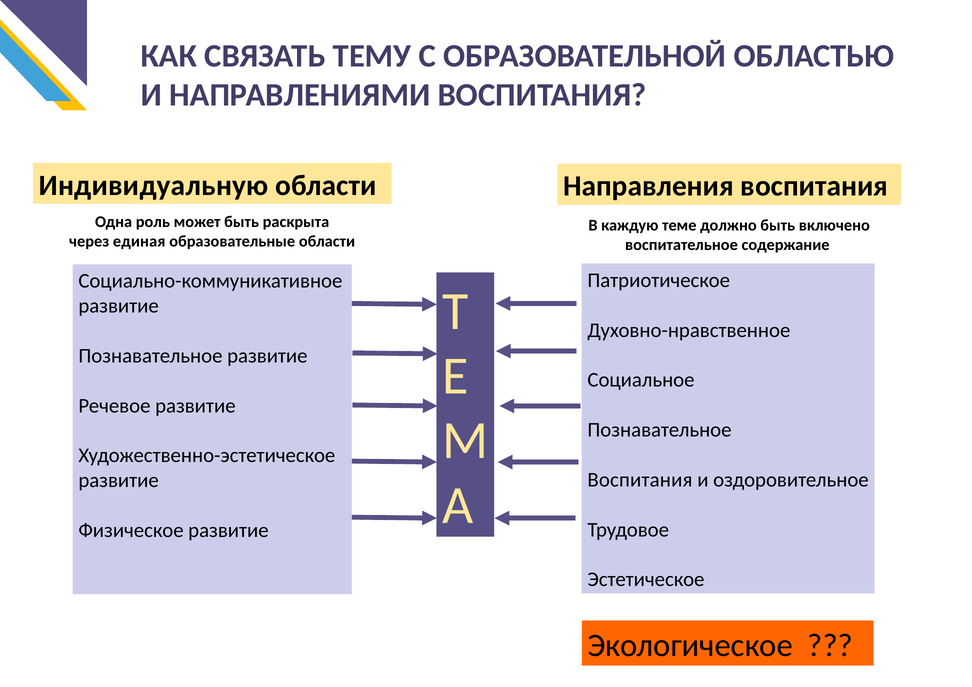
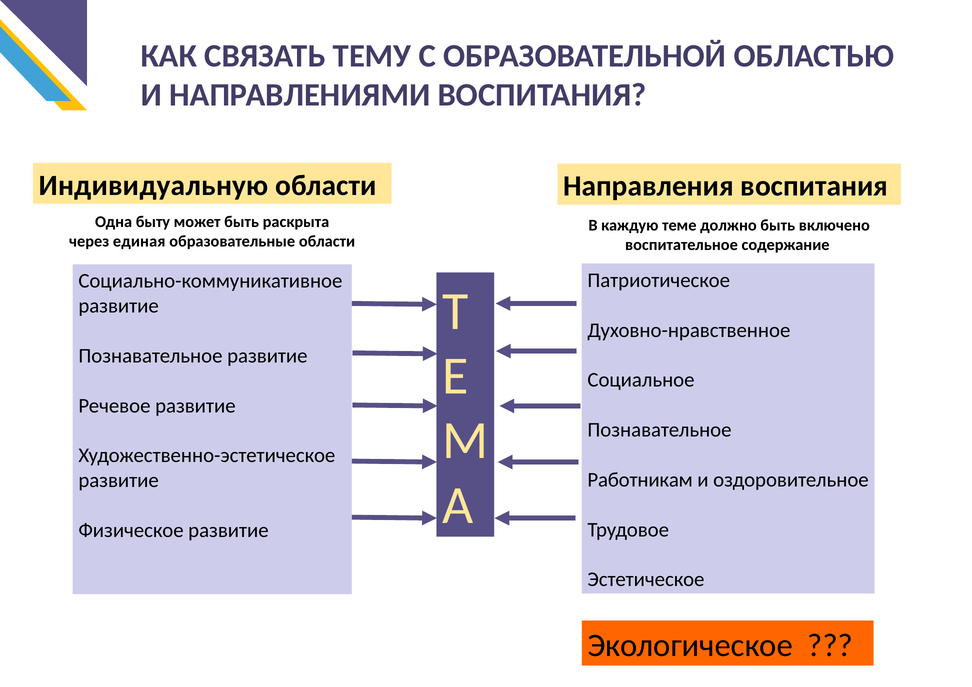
роль: роль -> быту
Воспитания at (640, 480): Воспитания -> Работникам
